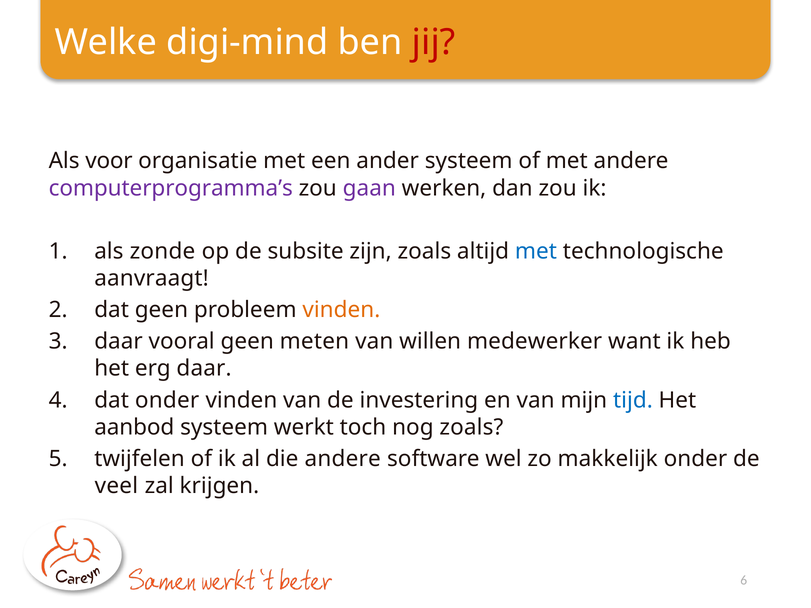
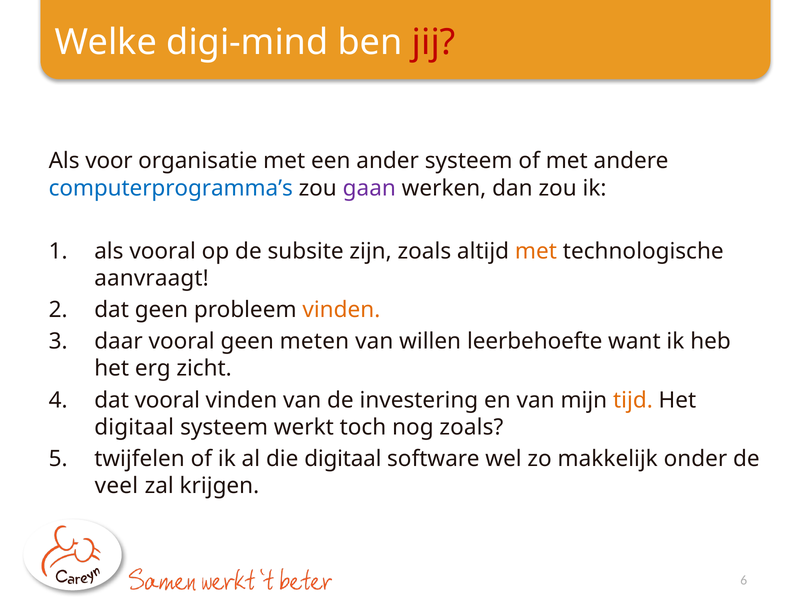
computerprogramma’s colour: purple -> blue
als zonde: zonde -> vooral
met at (536, 251) colour: blue -> orange
medewerker: medewerker -> leerbehoefte
erg daar: daar -> zicht
dat onder: onder -> vooral
tijd colour: blue -> orange
aanbod at (134, 427): aanbod -> digitaal
die andere: andere -> digitaal
